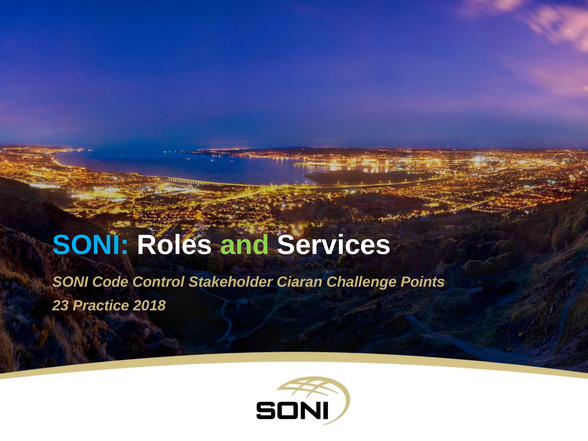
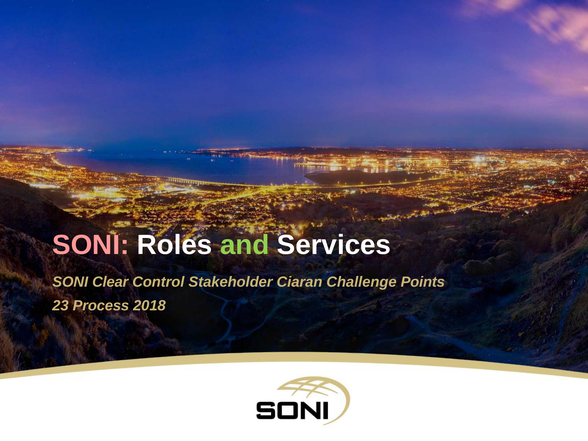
SONI at (91, 245) colour: light blue -> pink
Code: Code -> Clear
Practice: Practice -> Process
